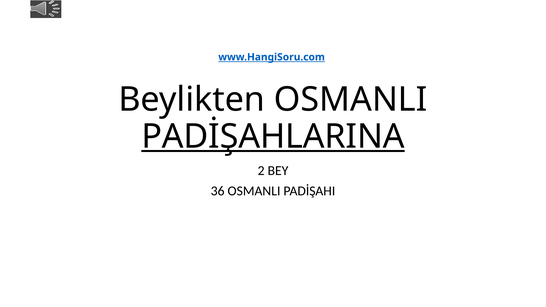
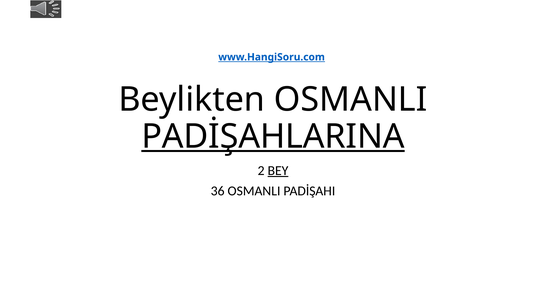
BEY underline: none -> present
